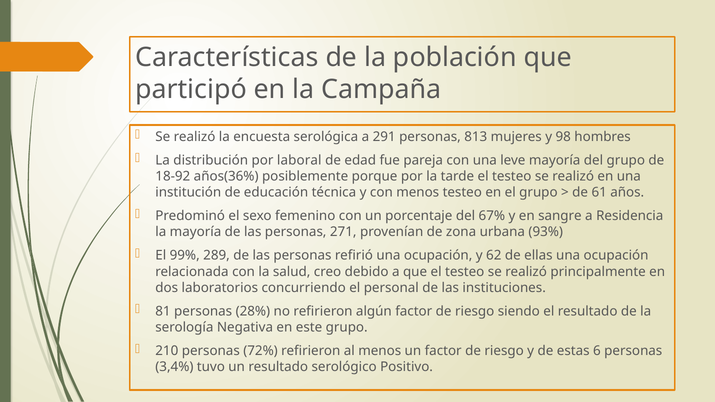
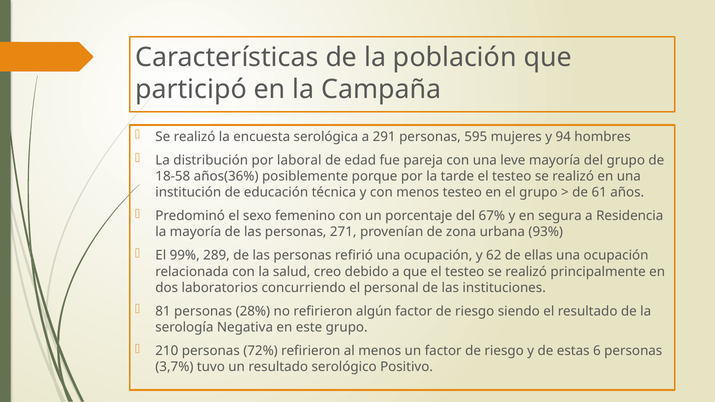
813: 813 -> 595
98: 98 -> 94
18-92: 18-92 -> 18-58
sangre: sangre -> segura
3,4%: 3,4% -> 3,7%
